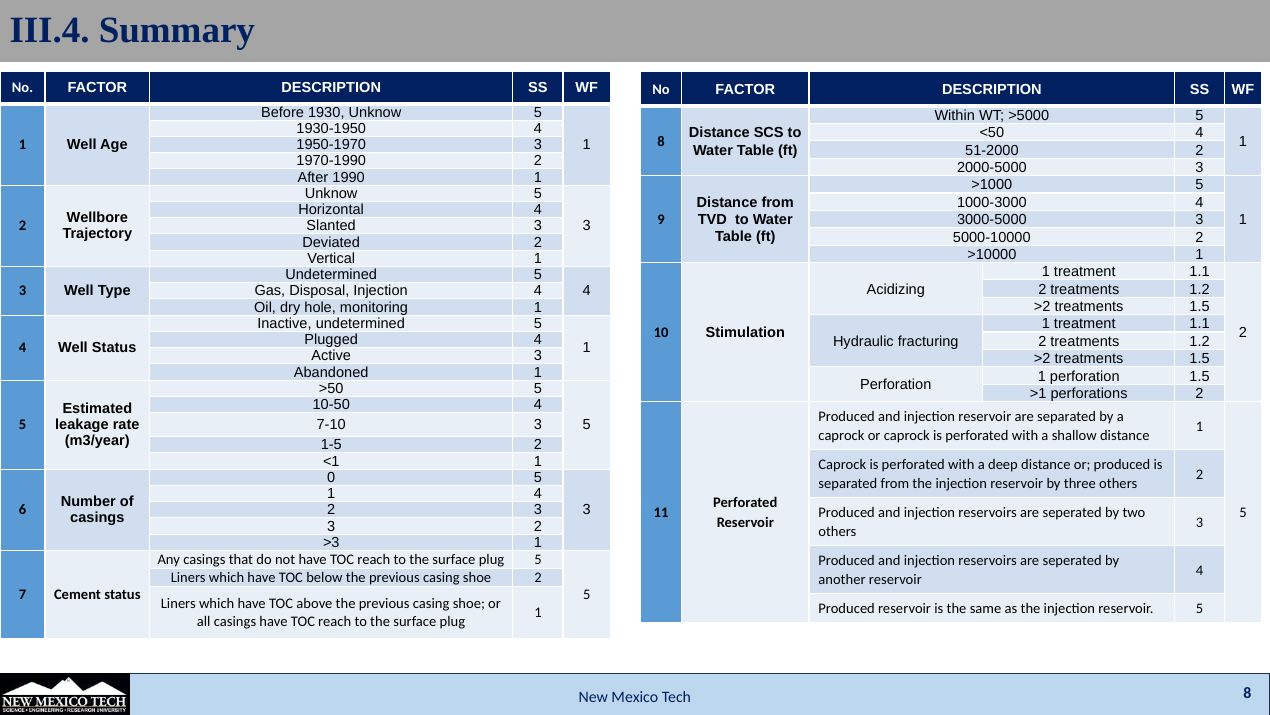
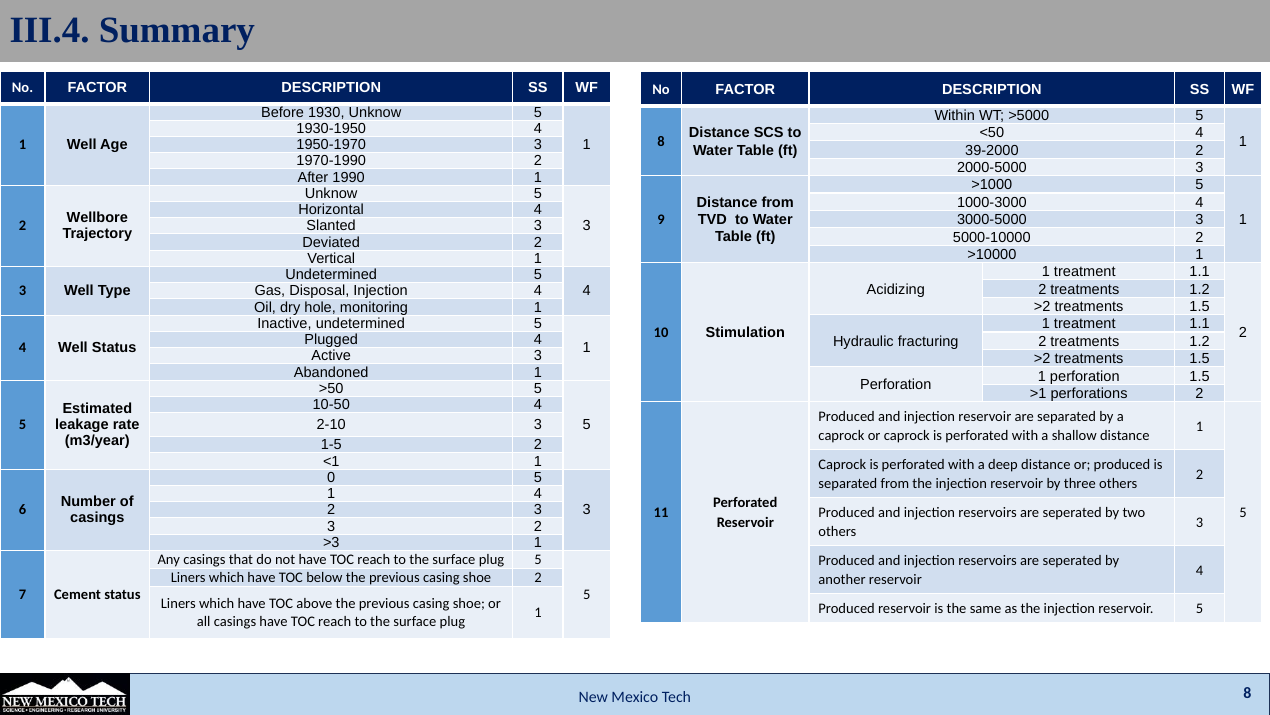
51-2000: 51-2000 -> 39-2000
7-10: 7-10 -> 2-10
